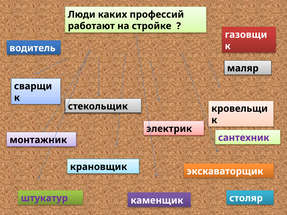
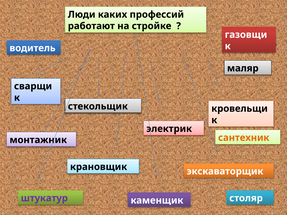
сантехник colour: purple -> orange
